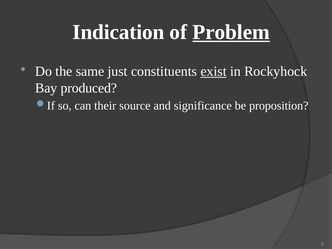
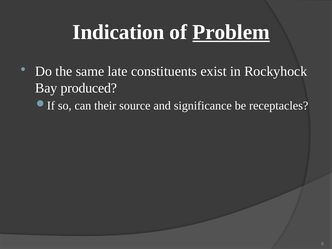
just: just -> late
exist underline: present -> none
proposition: proposition -> receptacles
